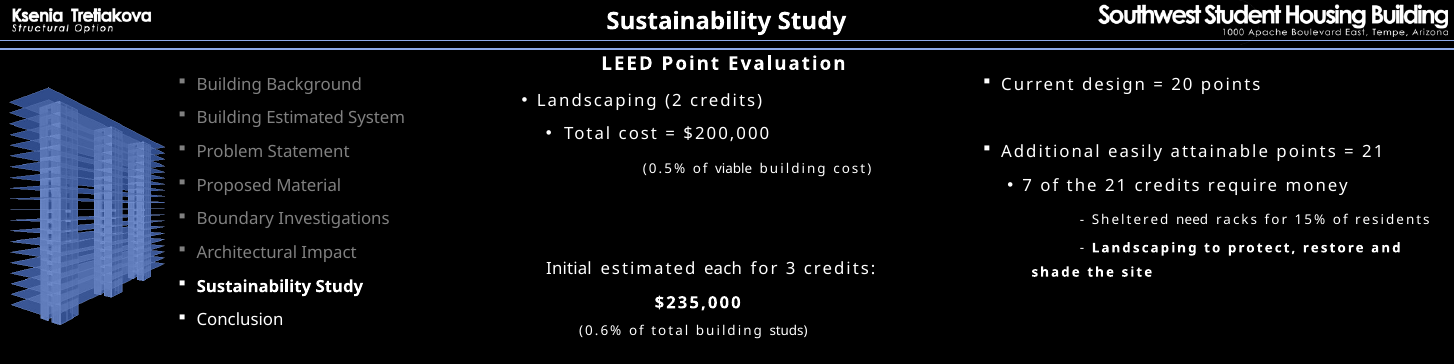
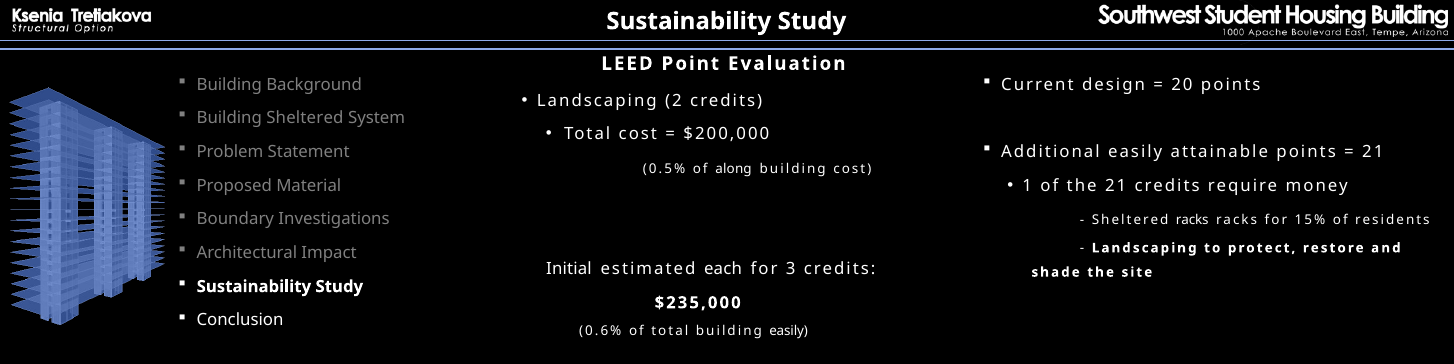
Building Estimated: Estimated -> Sheltered
viable: viable -> along
7: 7 -> 1
Sheltered need: need -> racks
building studs: studs -> easily
